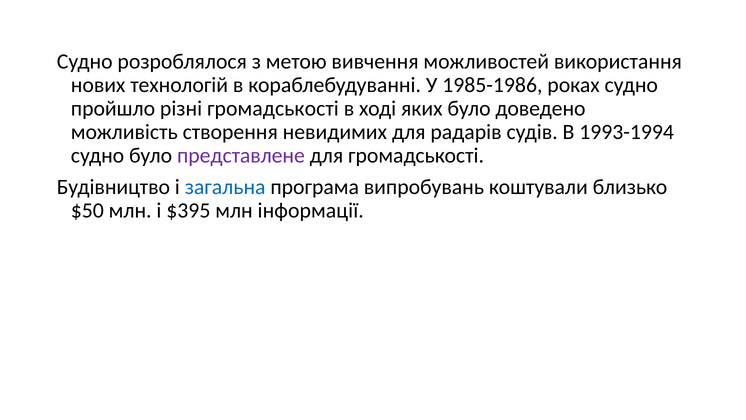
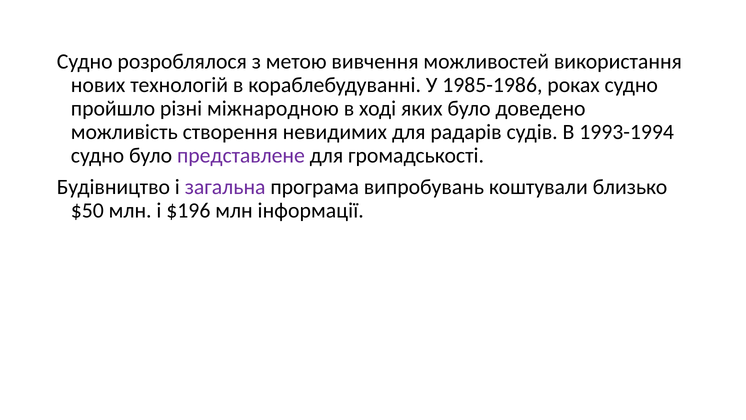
різні громадськості: громадськості -> міжнародною
загальна colour: blue -> purple
$395: $395 -> $196
